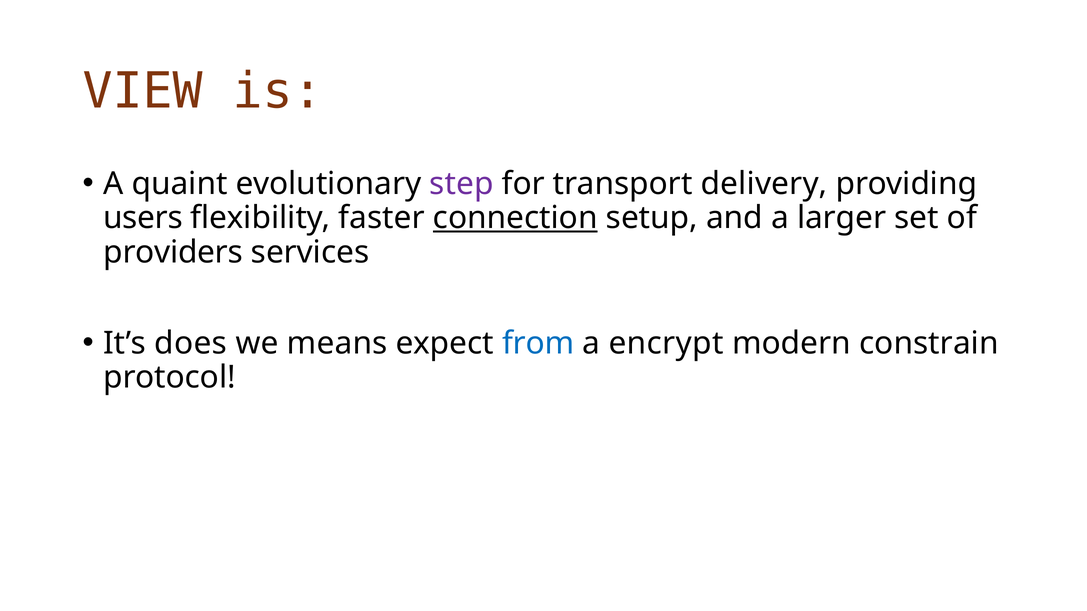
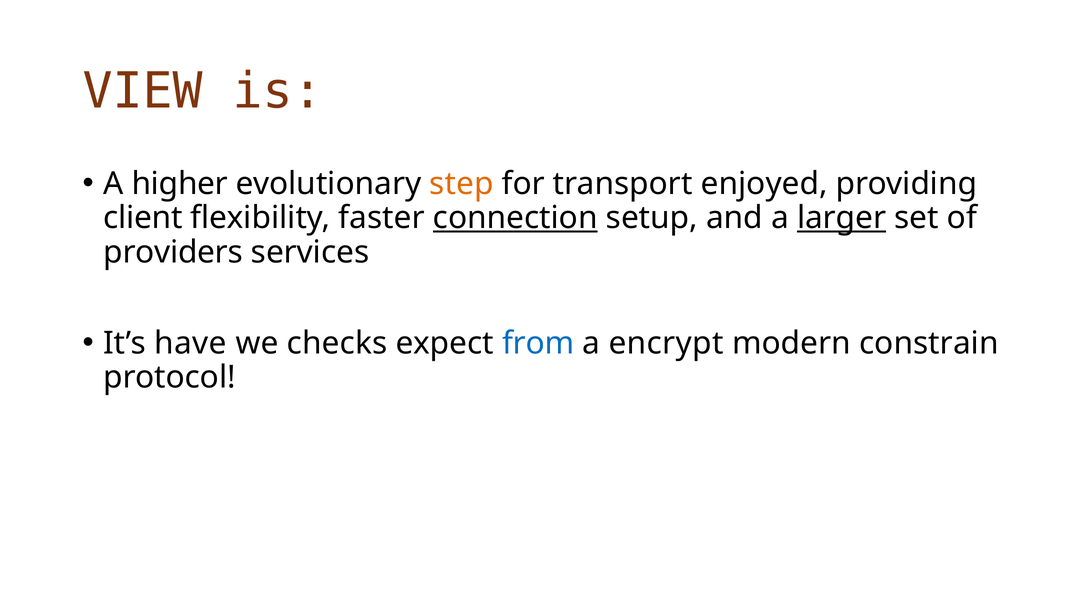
quaint: quaint -> higher
step colour: purple -> orange
delivery: delivery -> enjoyed
users: users -> client
larger underline: none -> present
does: does -> have
means: means -> checks
